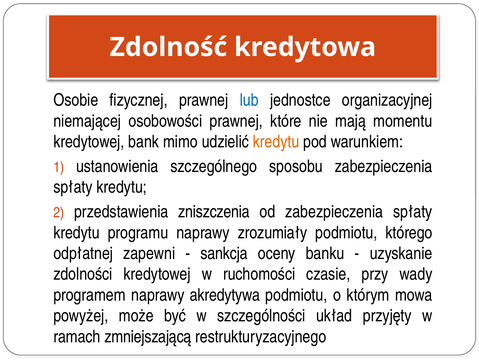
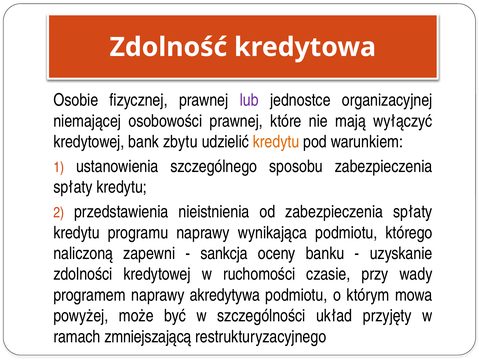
lub colour: blue -> purple
momentu: momentu -> wyłączyć
mimo: mimo -> zbytu
zniszczenia: zniszczenia -> nieistnienia
zrozumiały: zrozumiały -> wynikająca
odpłatnej: odpłatnej -> naliczoną
